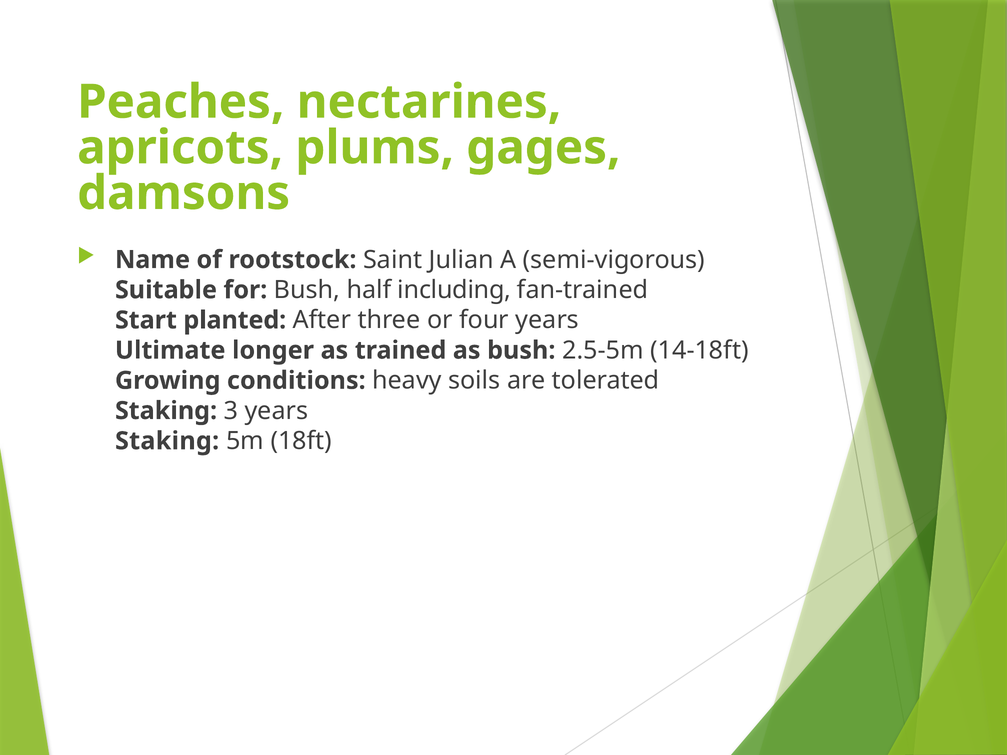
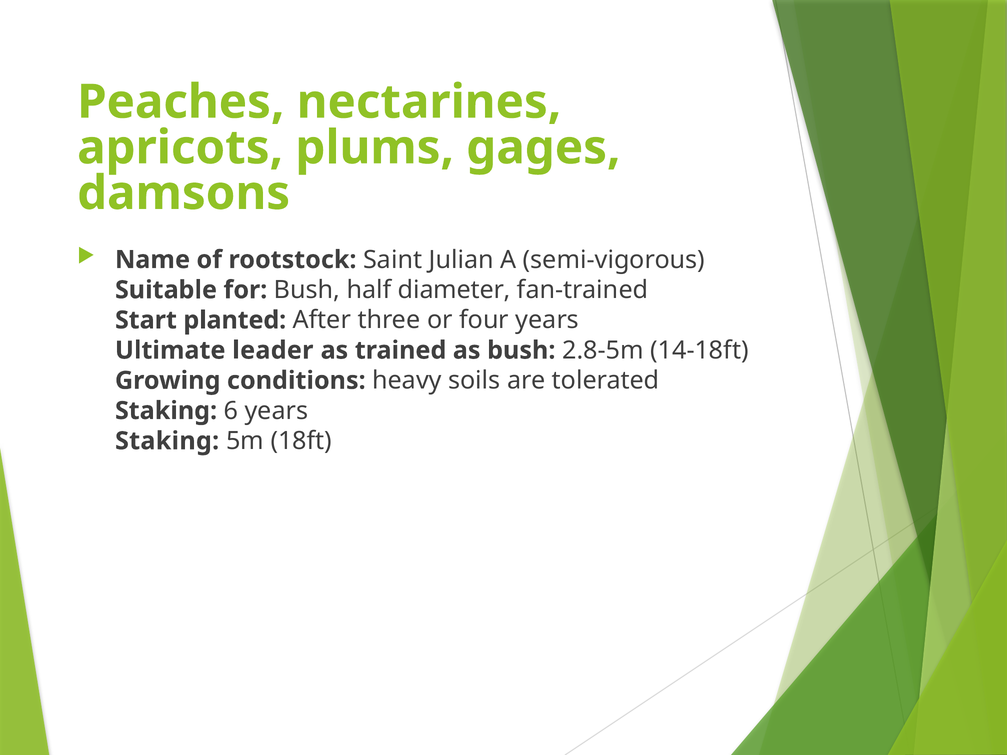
including: including -> diameter
longer: longer -> leader
2.5-5m: 2.5-5m -> 2.8-5m
3: 3 -> 6
